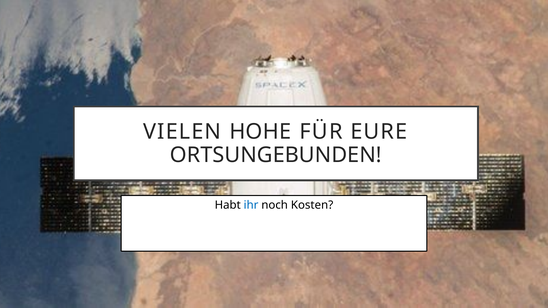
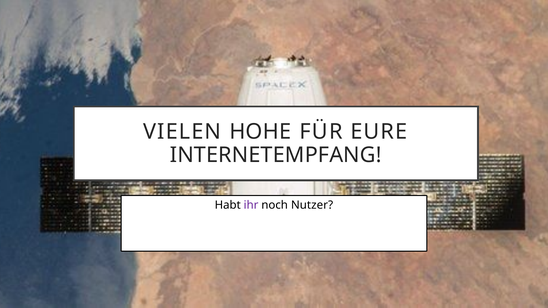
ORTSUNGEBUNDEN: ORTSUNGEBUNDEN -> INTERNETEMPFANG
ihr colour: blue -> purple
Kosten: Kosten -> Nutzer
